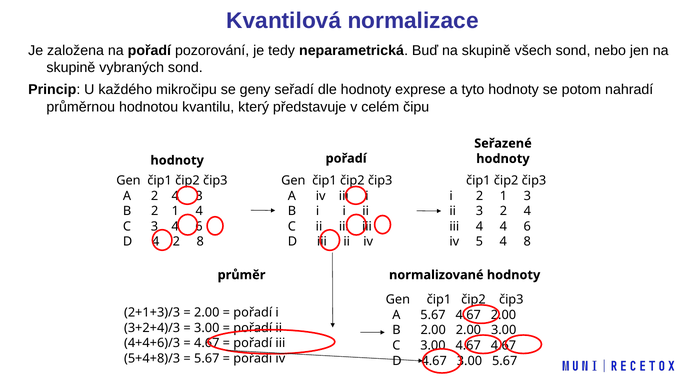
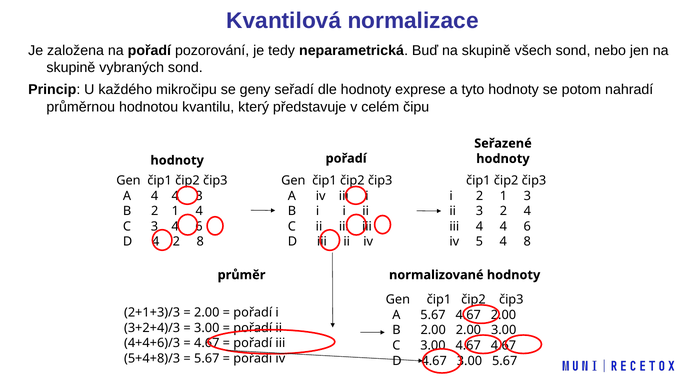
A 2: 2 -> 4
